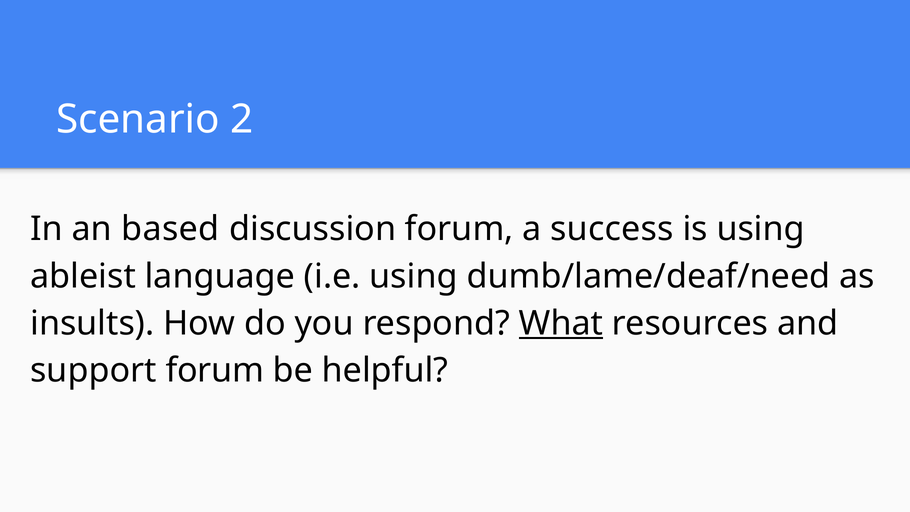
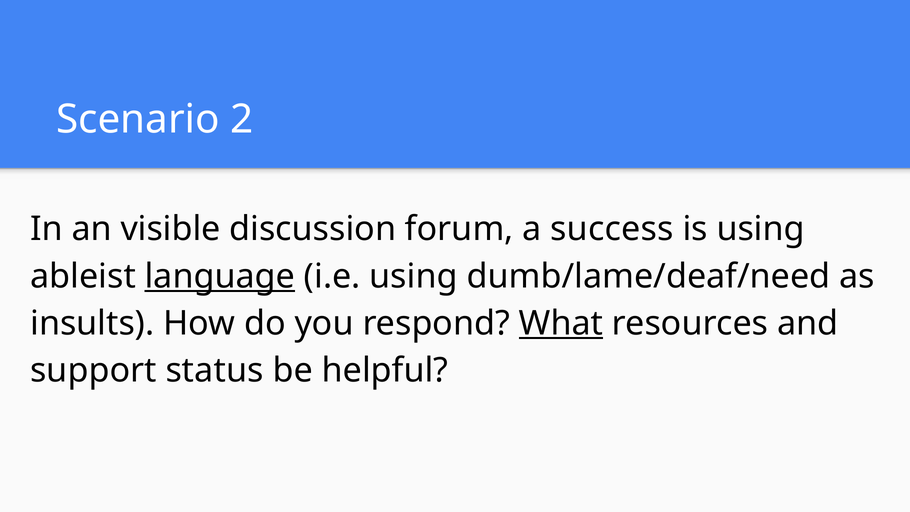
based: based -> visible
language underline: none -> present
support forum: forum -> status
